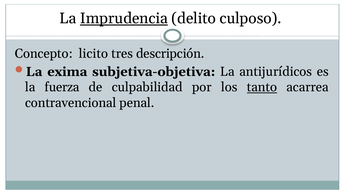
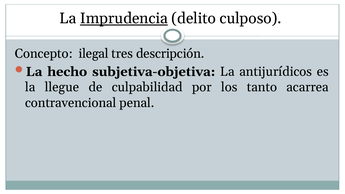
licito: licito -> ilegal
exima: exima -> hecho
fuerza: fuerza -> llegue
tanto underline: present -> none
